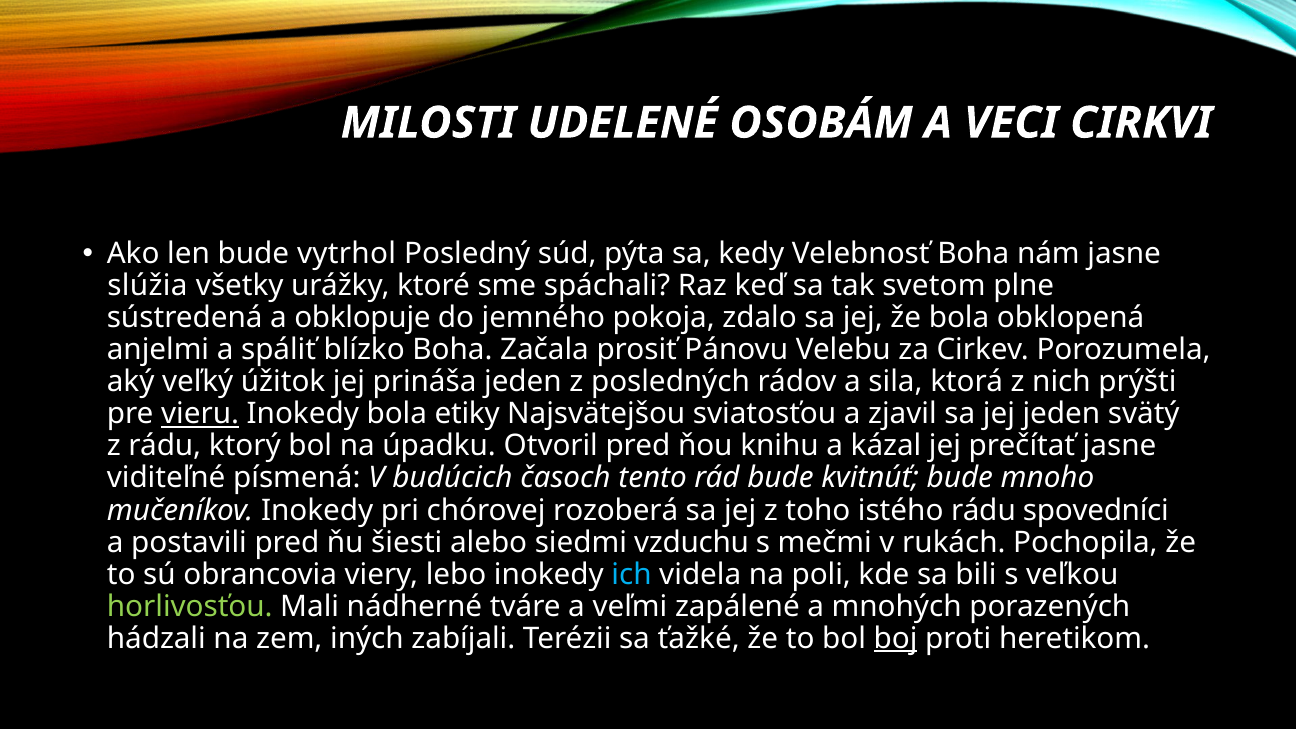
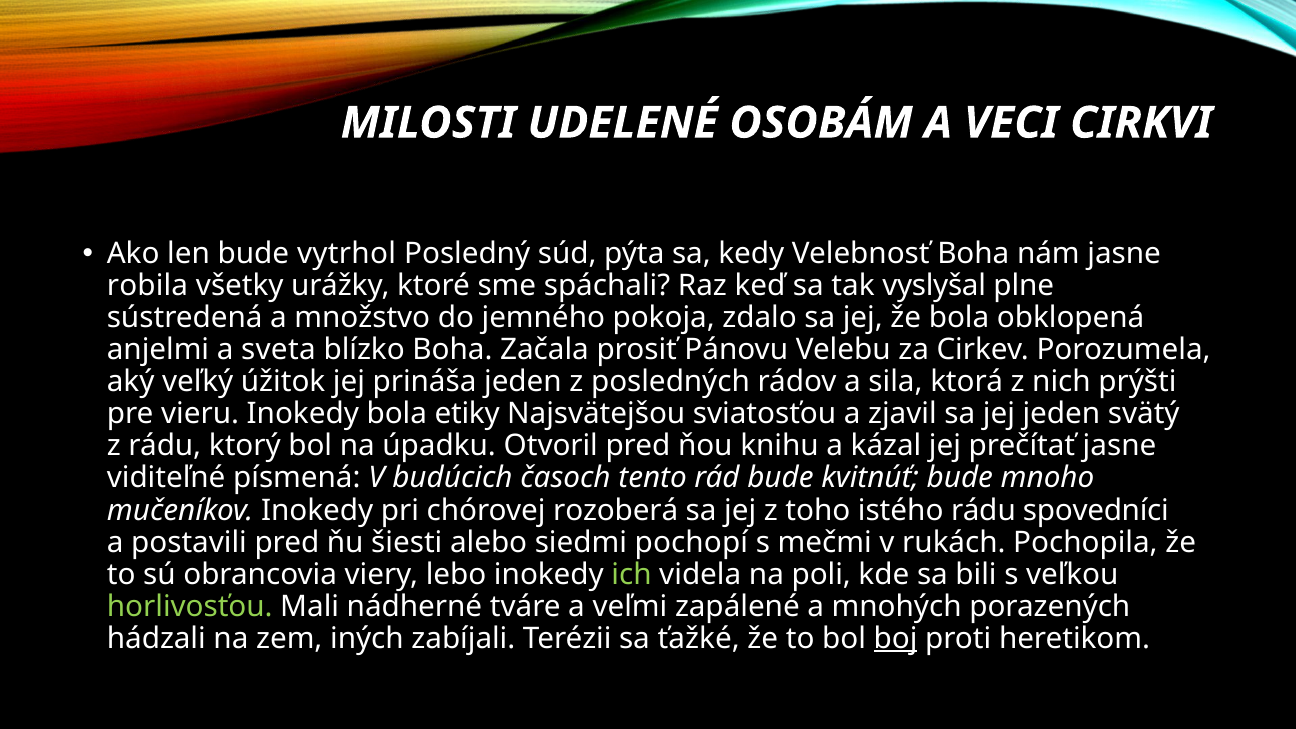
slúžia: slúžia -> robila
svetom: svetom -> vyslyšal
obklopuje: obklopuje -> množstvo
spáliť: spáliť -> sveta
vieru underline: present -> none
vzduchu: vzduchu -> pochopí
ich colour: light blue -> light green
